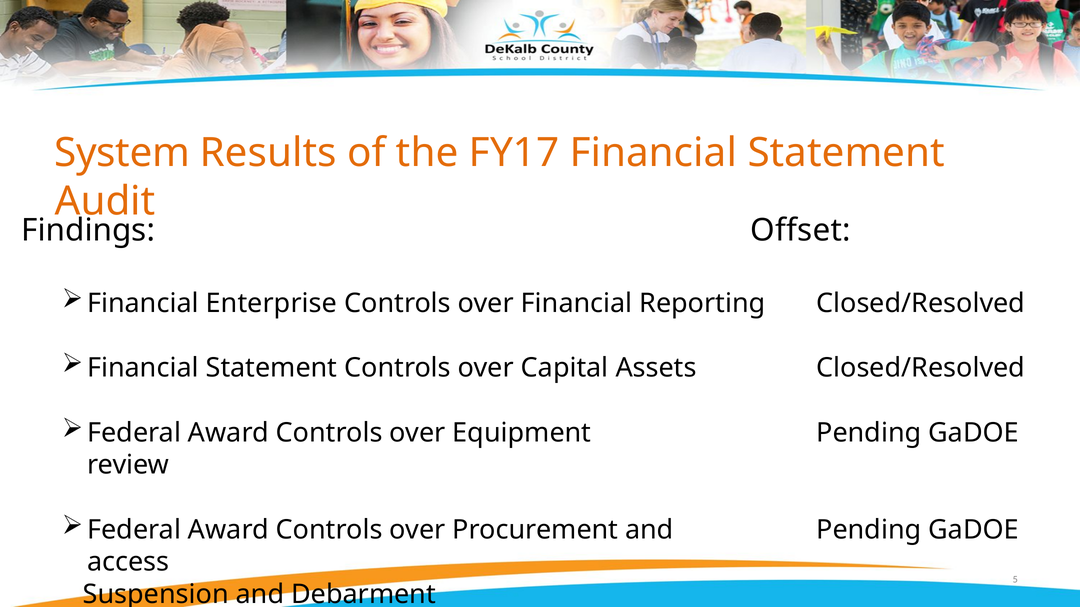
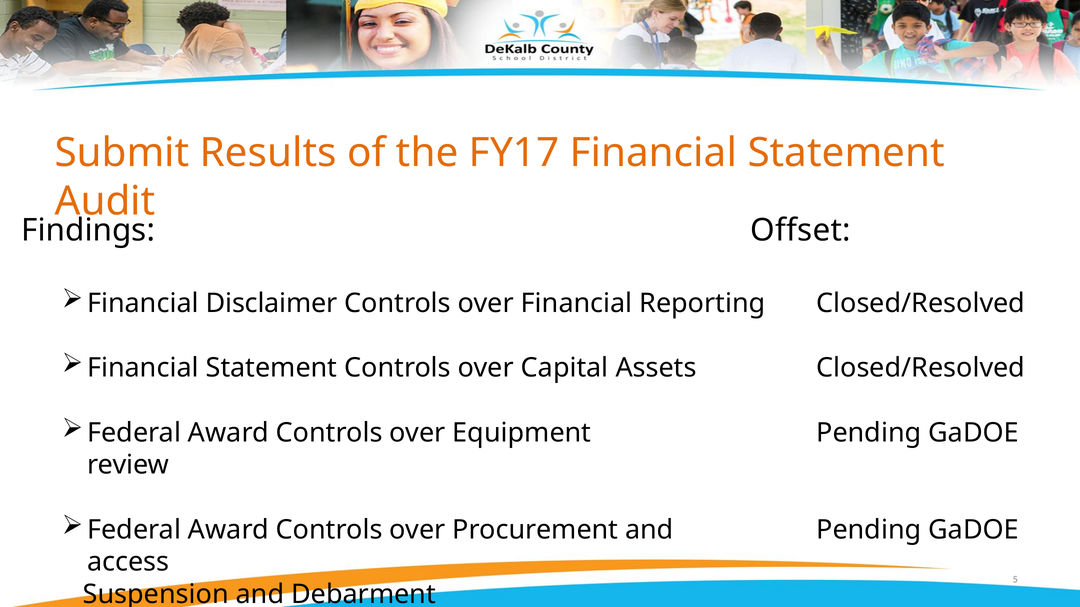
System: System -> Submit
Enterprise: Enterprise -> Disclaimer
